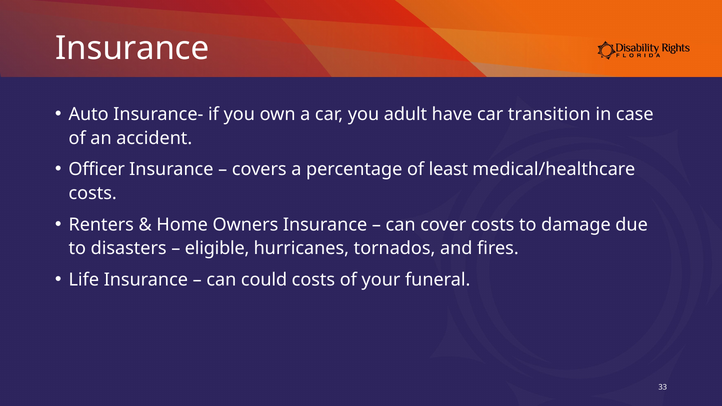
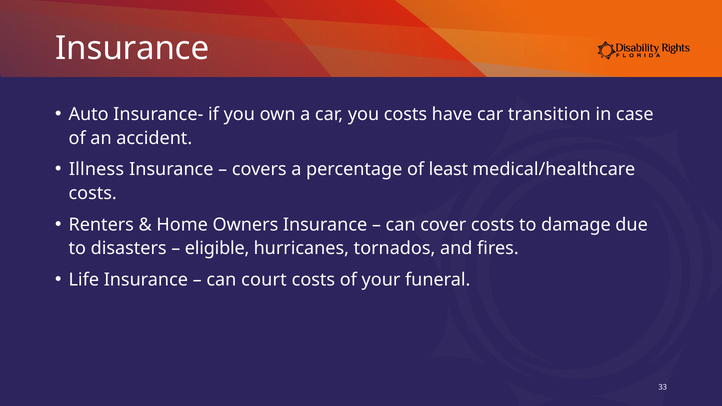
you adult: adult -> costs
Officer: Officer -> Illness
could: could -> court
